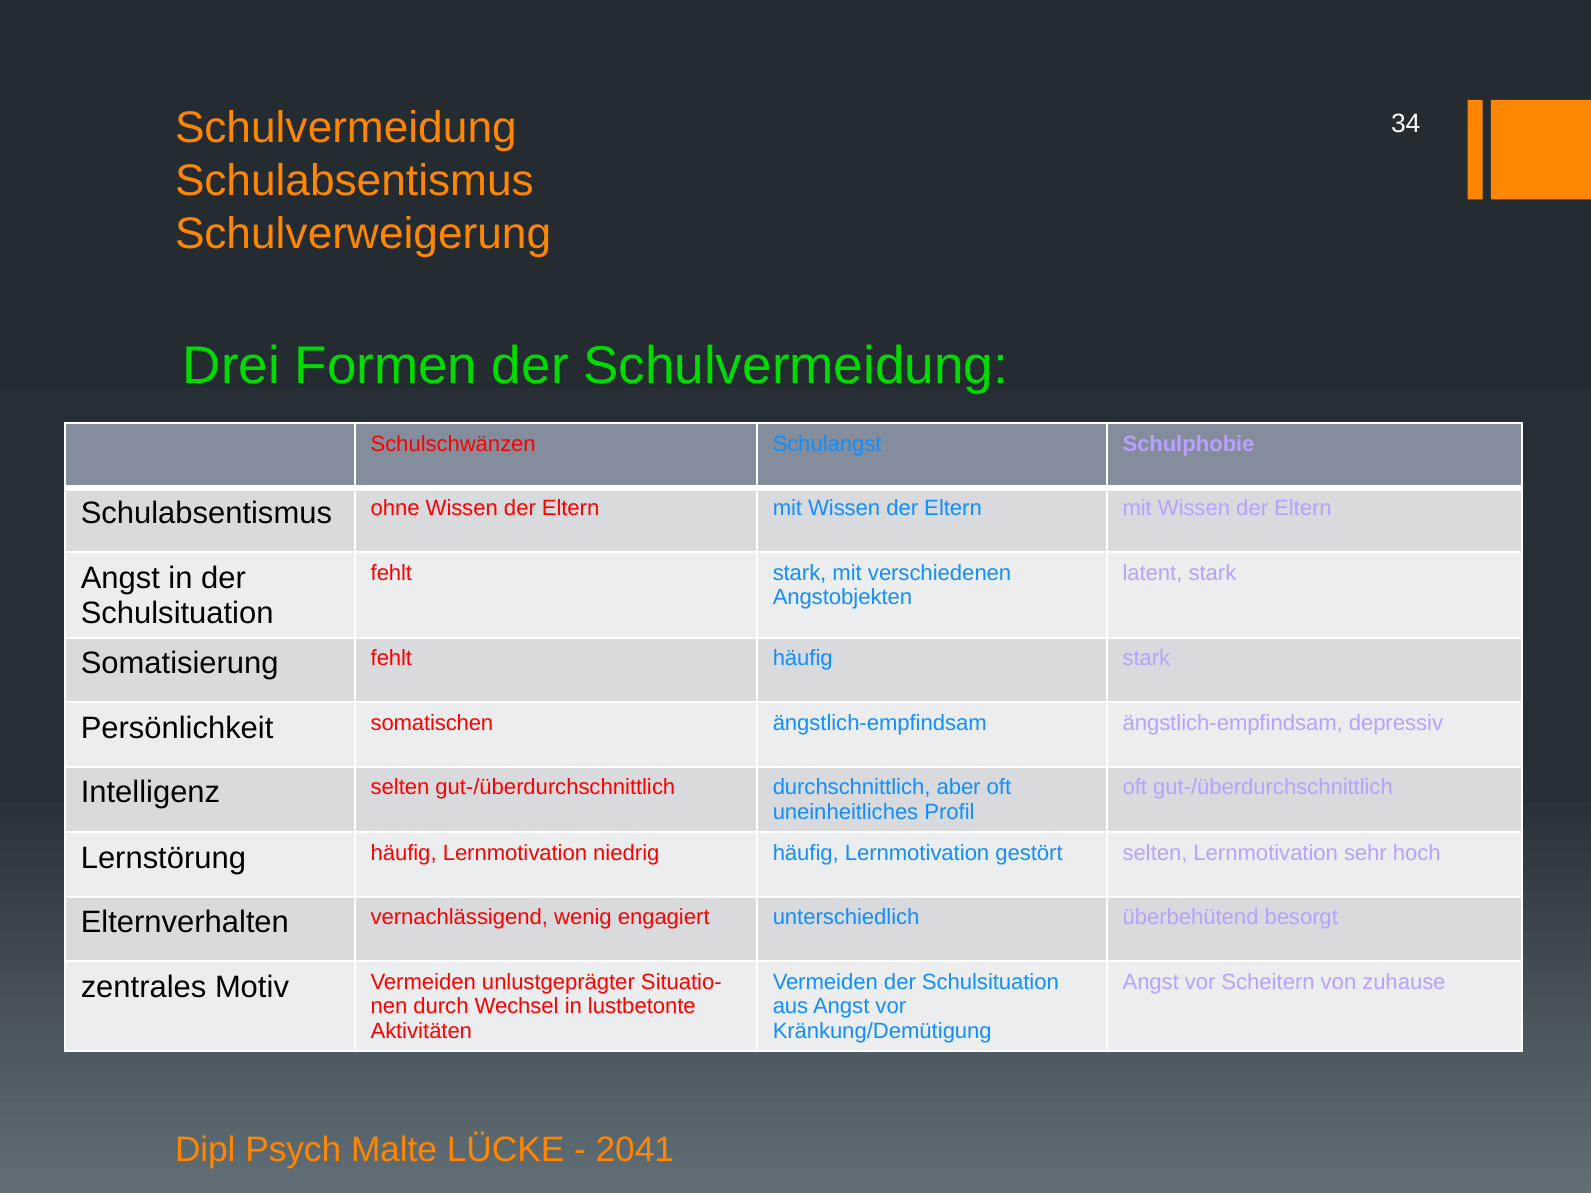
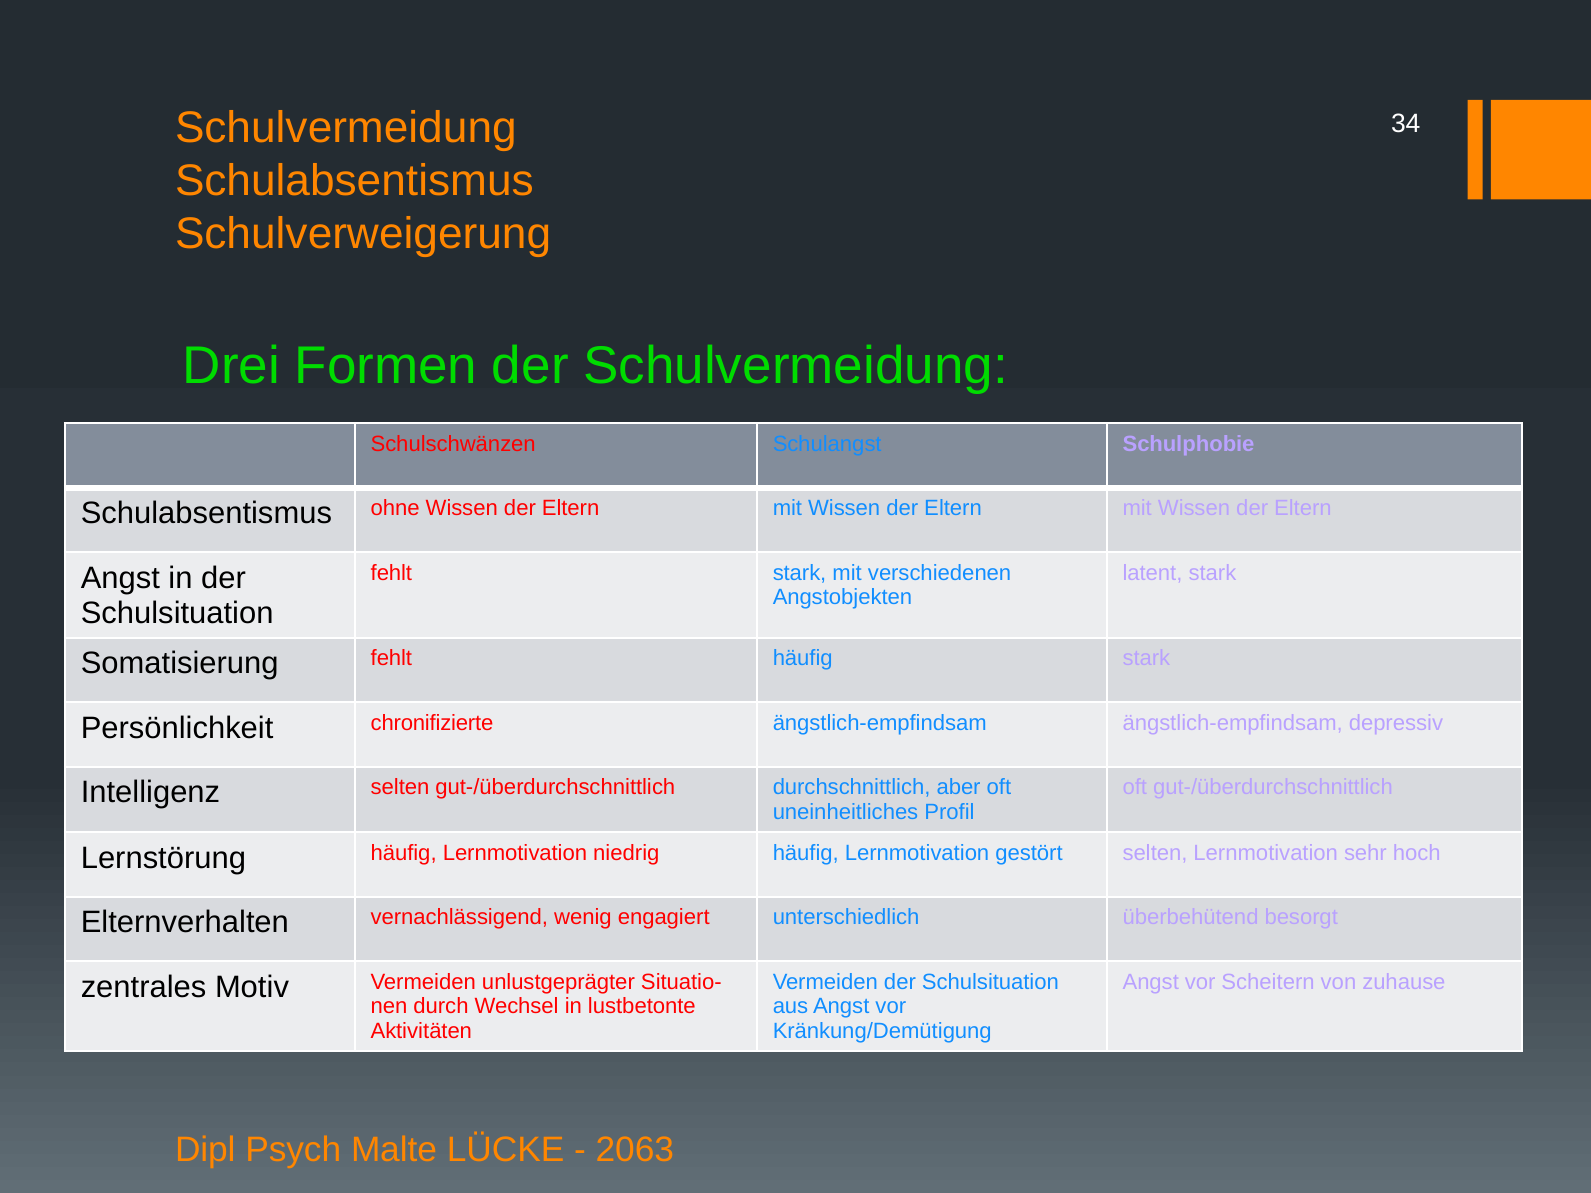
somatischen: somatischen -> chronifizierte
2041: 2041 -> 2063
